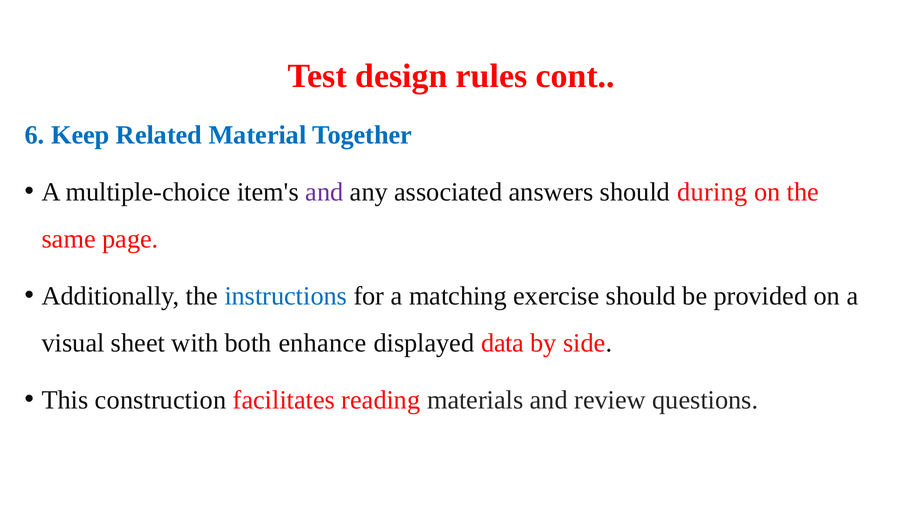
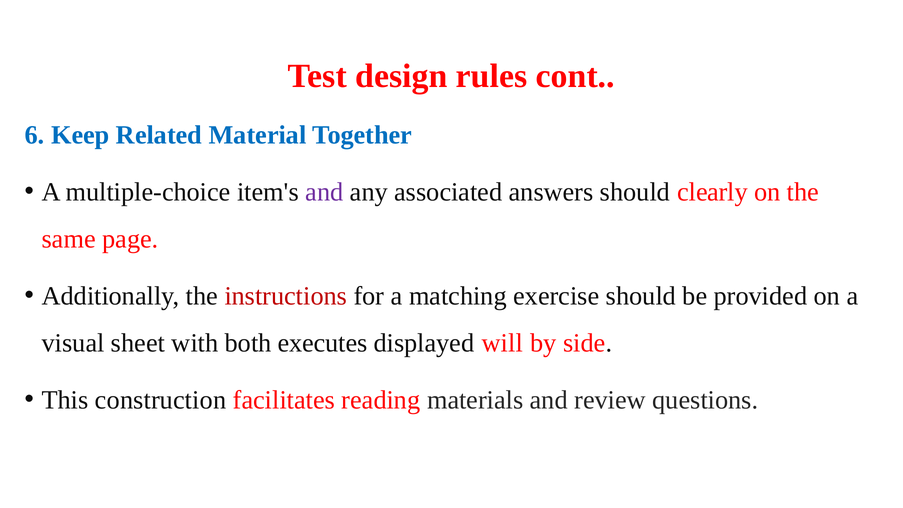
during: during -> clearly
instructions colour: blue -> red
enhance: enhance -> executes
data: data -> will
